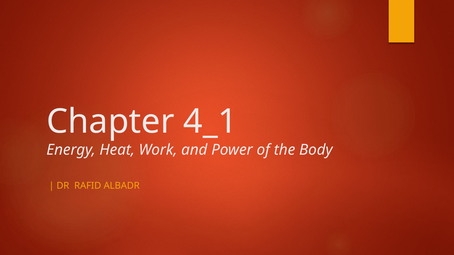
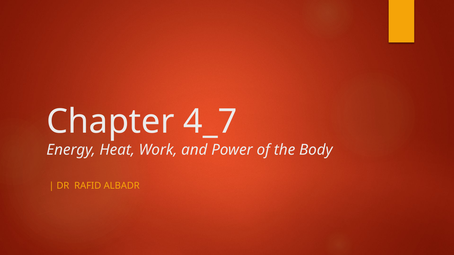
4_1: 4_1 -> 4_7
